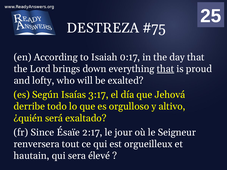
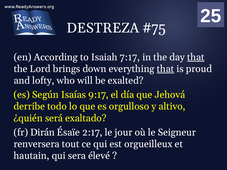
0:17: 0:17 -> 7:17
that at (196, 57) underline: none -> present
3:17: 3:17 -> 9:17
Since: Since -> Dirán
